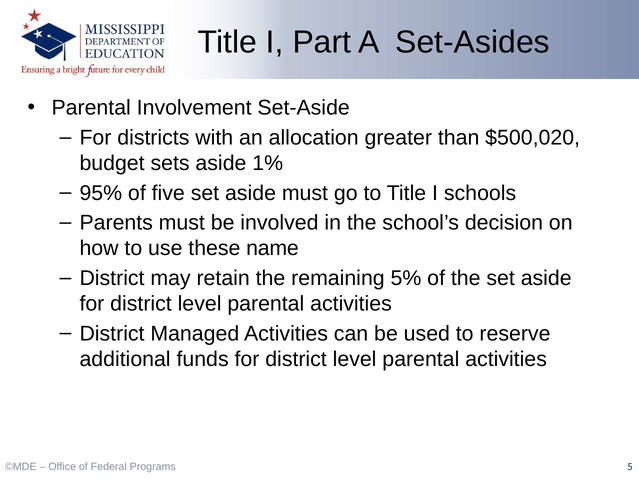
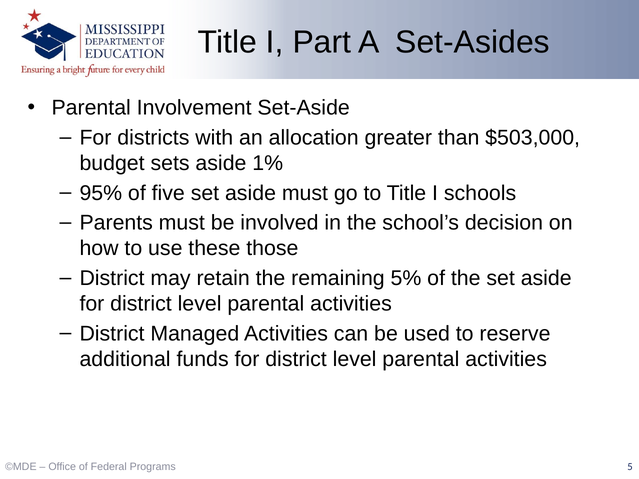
$500,020: $500,020 -> $503,000
name: name -> those
